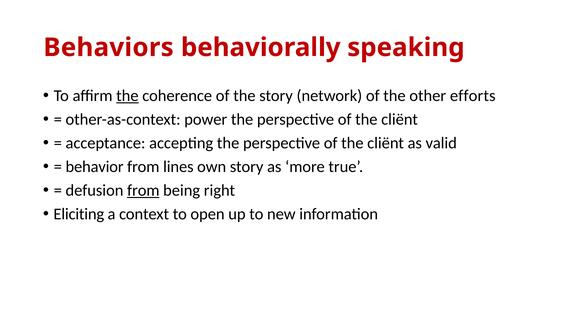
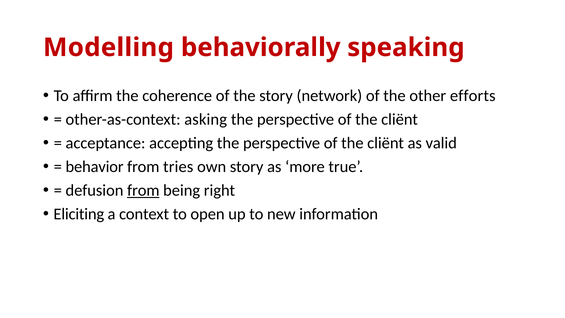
Behaviors: Behaviors -> Modelling
the at (127, 96) underline: present -> none
power: power -> asking
lines: lines -> tries
